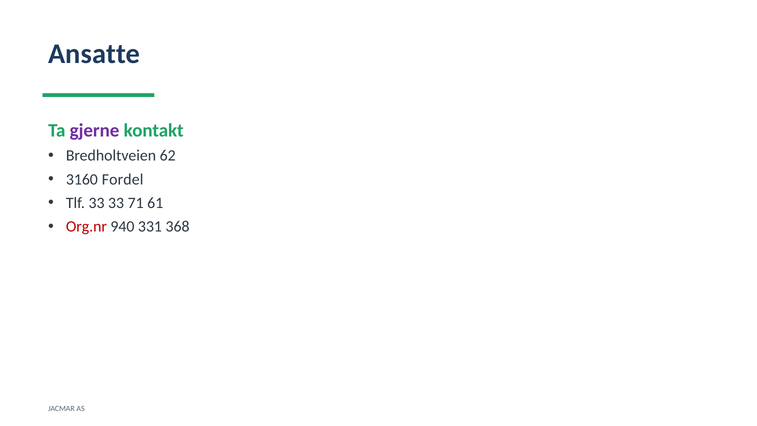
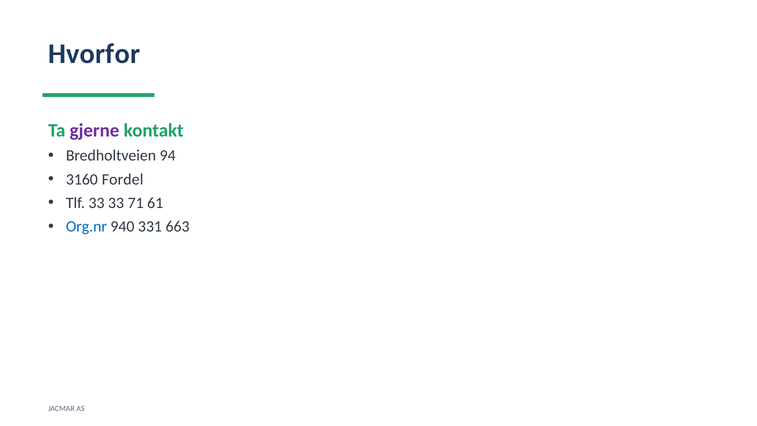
Ansatte: Ansatte -> Hvorfor
62: 62 -> 94
Org.nr colour: red -> blue
368: 368 -> 663
